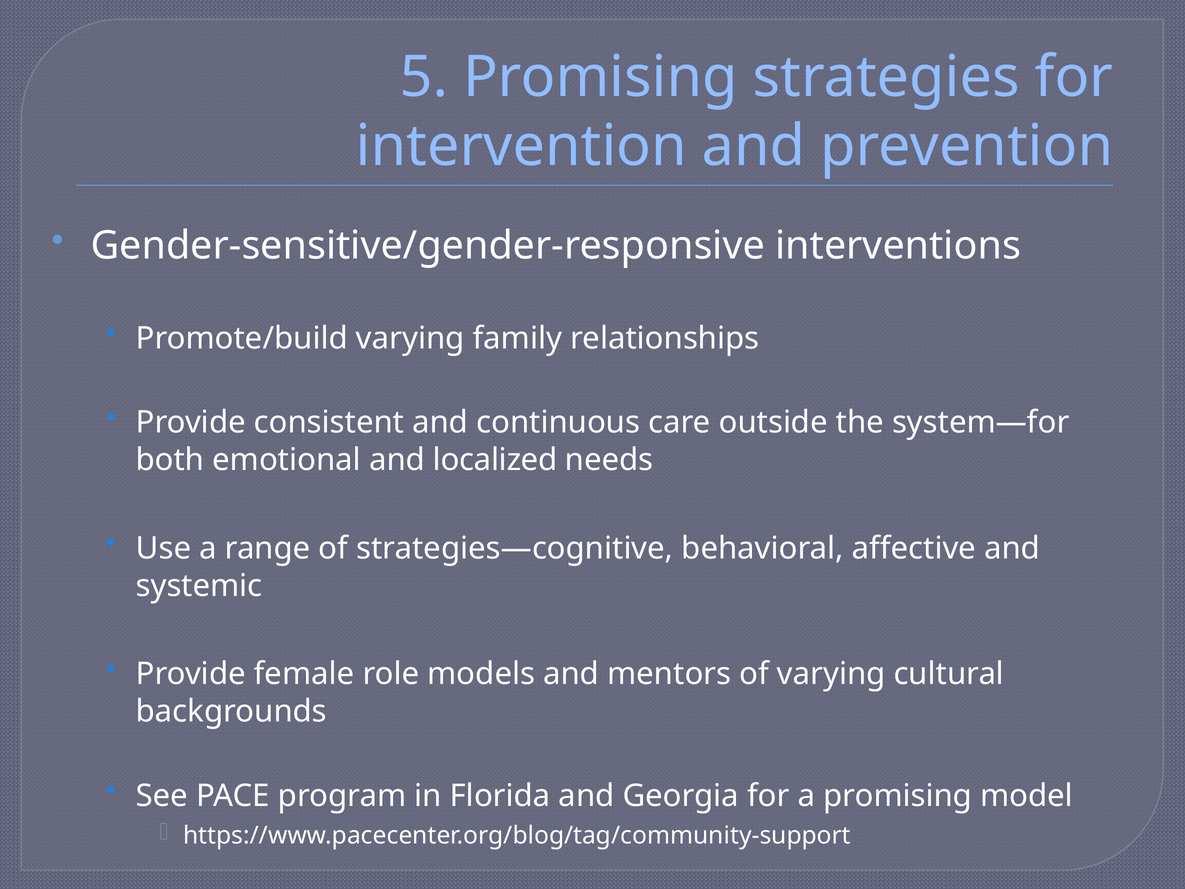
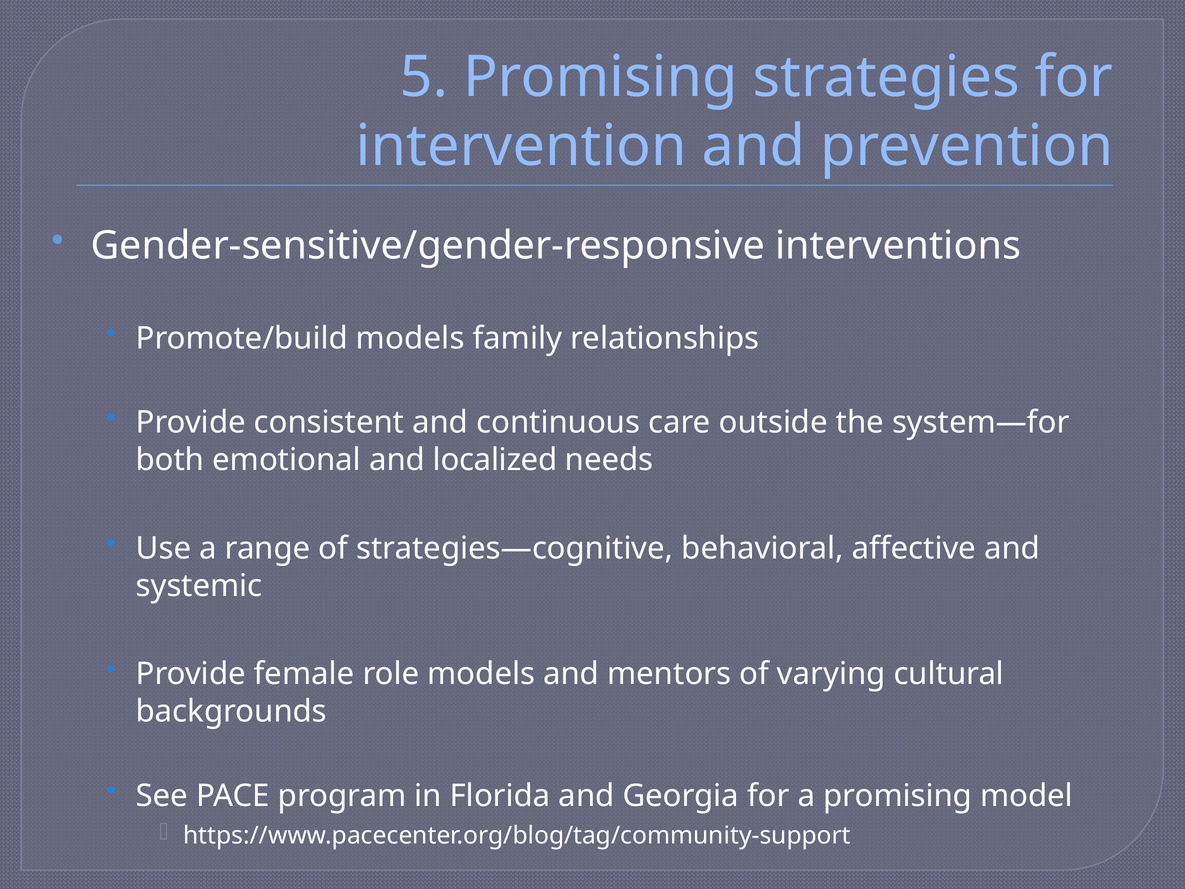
Promote/build varying: varying -> models
